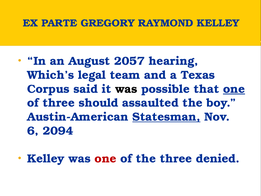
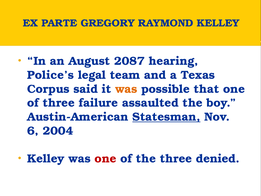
2057: 2057 -> 2087
Which’s: Which’s -> Police’s
was at (126, 89) colour: black -> orange
one at (234, 89) underline: present -> none
should: should -> failure
2094: 2094 -> 2004
